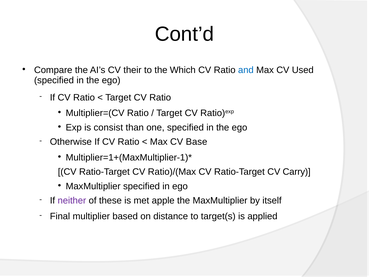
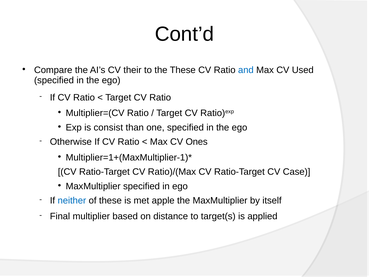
the Which: Which -> These
Base: Base -> Ones
Carry: Carry -> Case
neither colour: purple -> blue
